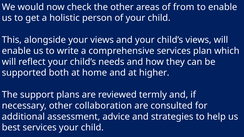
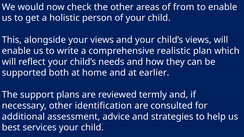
comprehensive services: services -> realistic
higher: higher -> earlier
collaboration: collaboration -> identification
